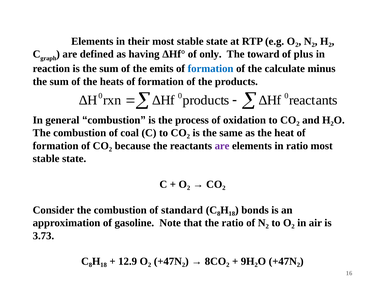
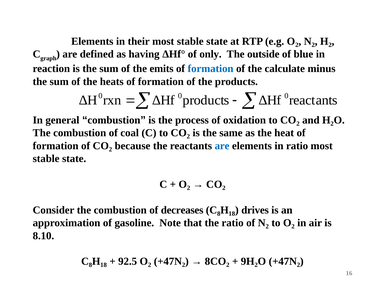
toward: toward -> outside
plus: plus -> blue
are at (222, 146) colour: purple -> blue
standard: standard -> decreases
bonds: bonds -> drives
3.73: 3.73 -> 8.10
12.9: 12.9 -> 92.5
